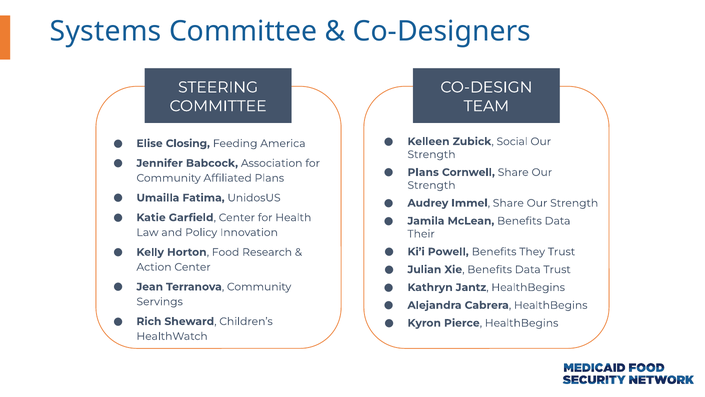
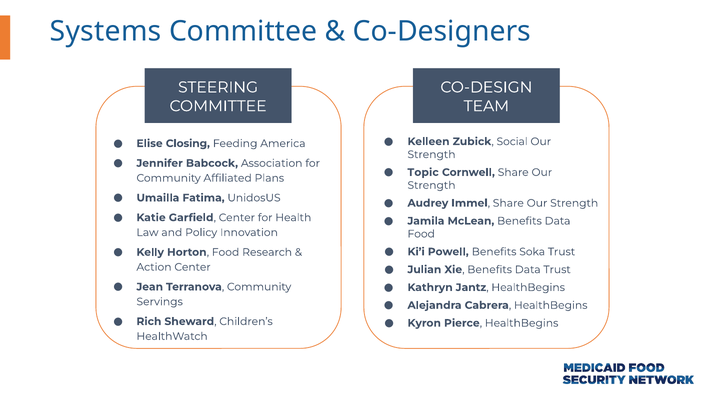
Plans at (423, 172): Plans -> Topic
Their at (421, 234): Their -> Food
They: They -> Soka
